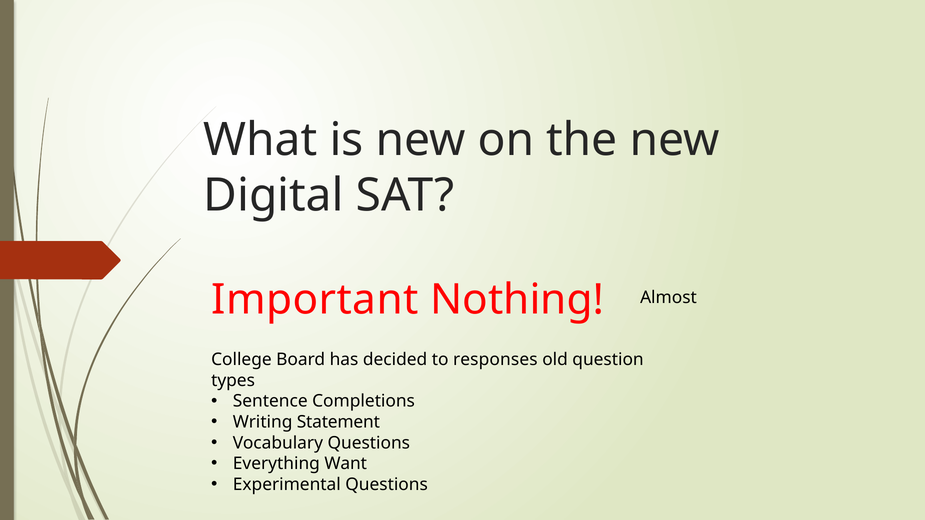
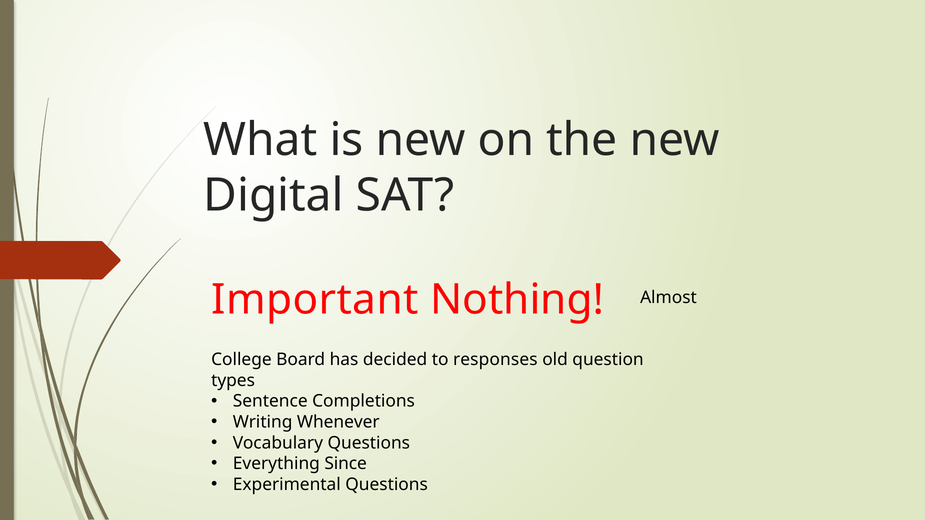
Statement: Statement -> Whenever
Want: Want -> Since
